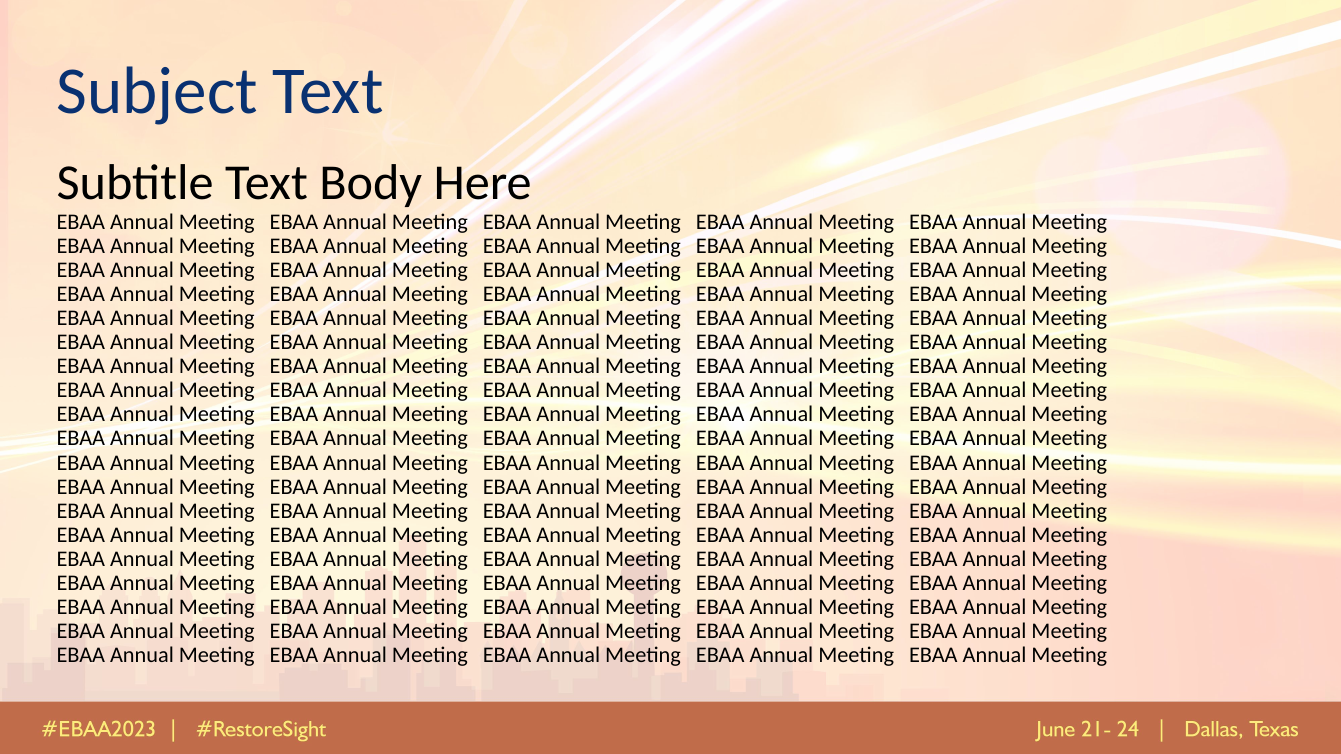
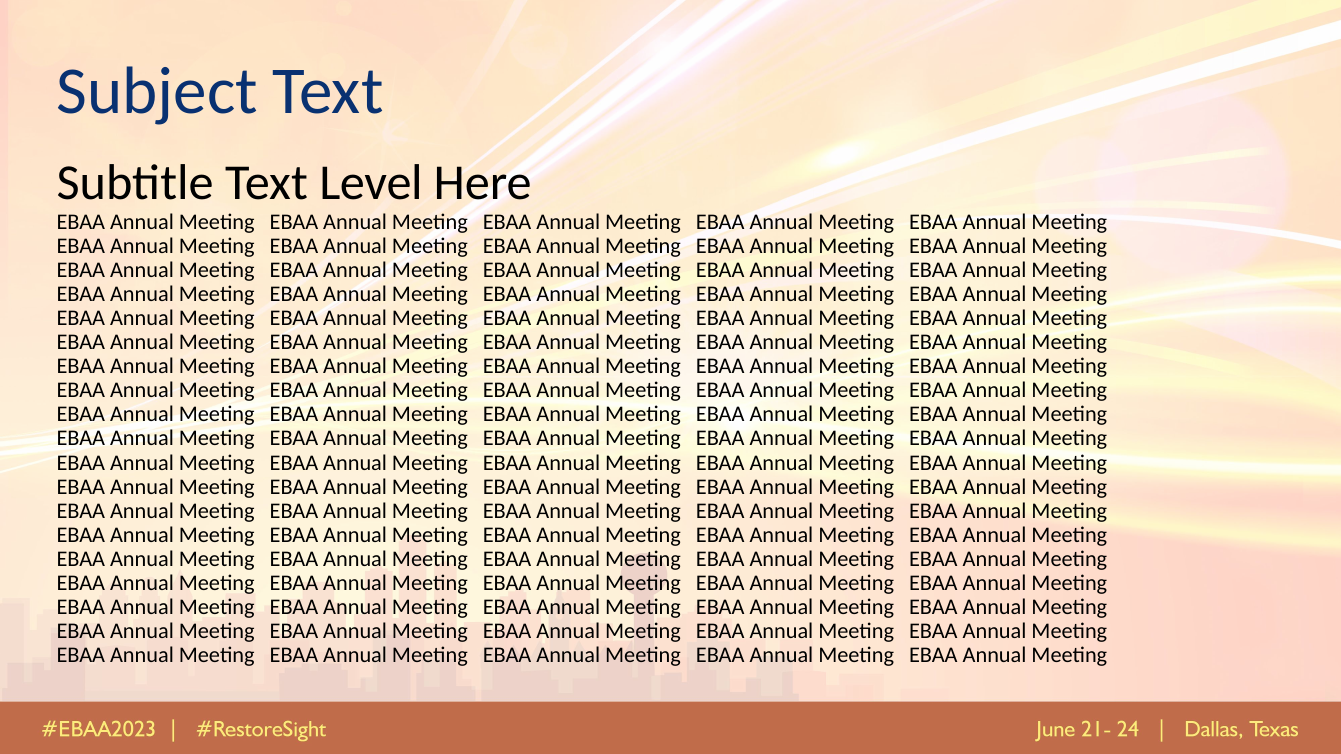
Body: Body -> Level
